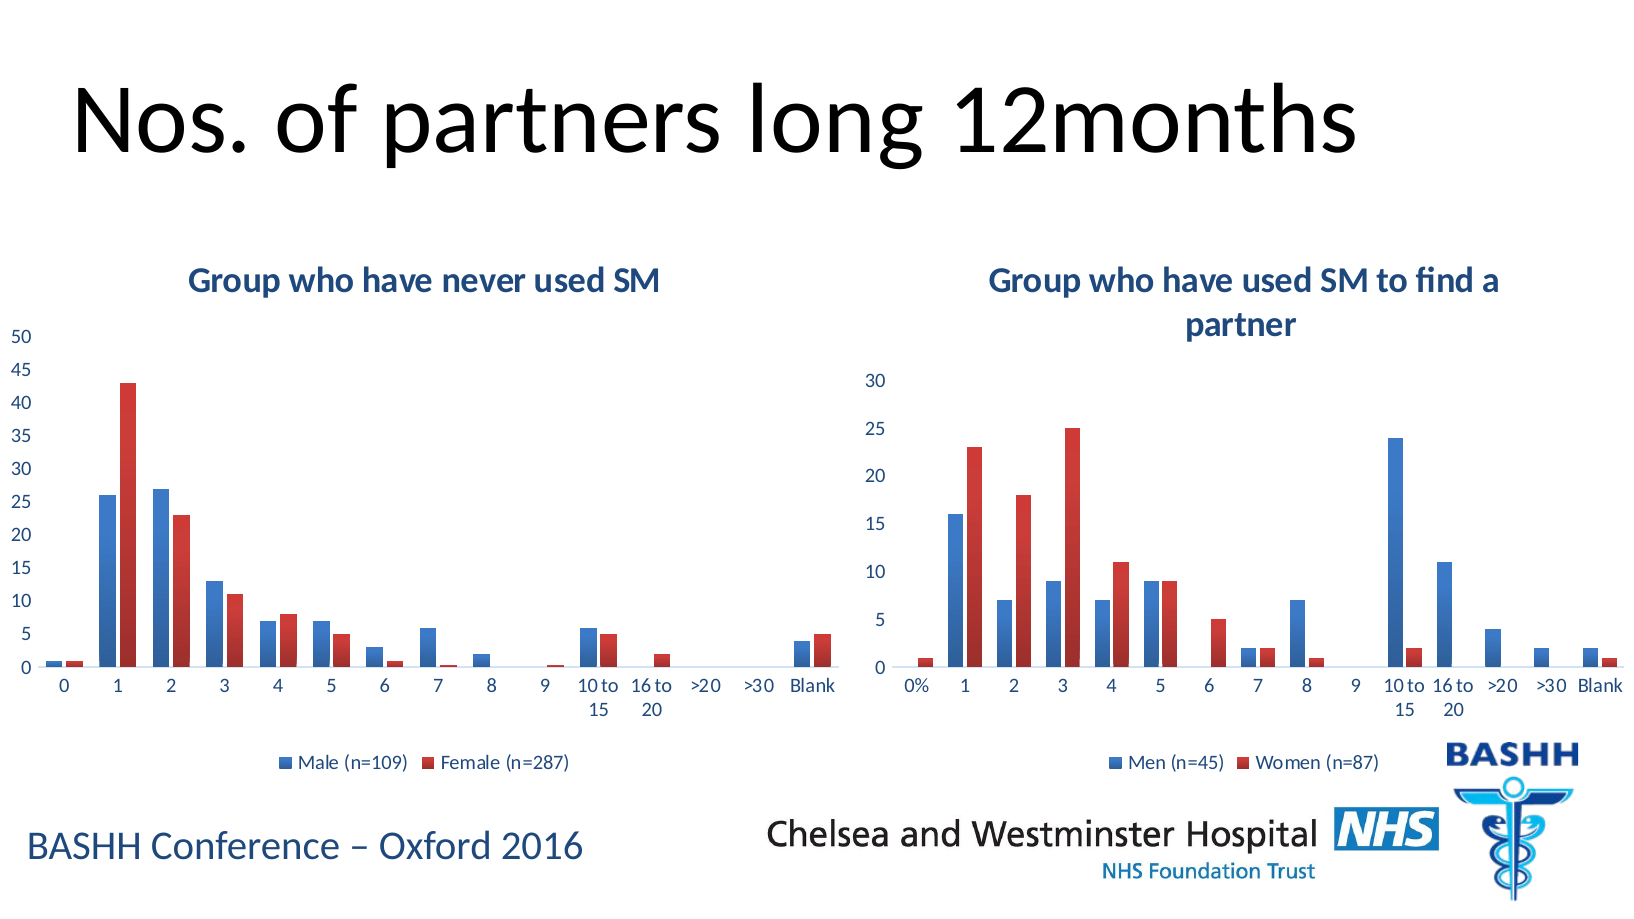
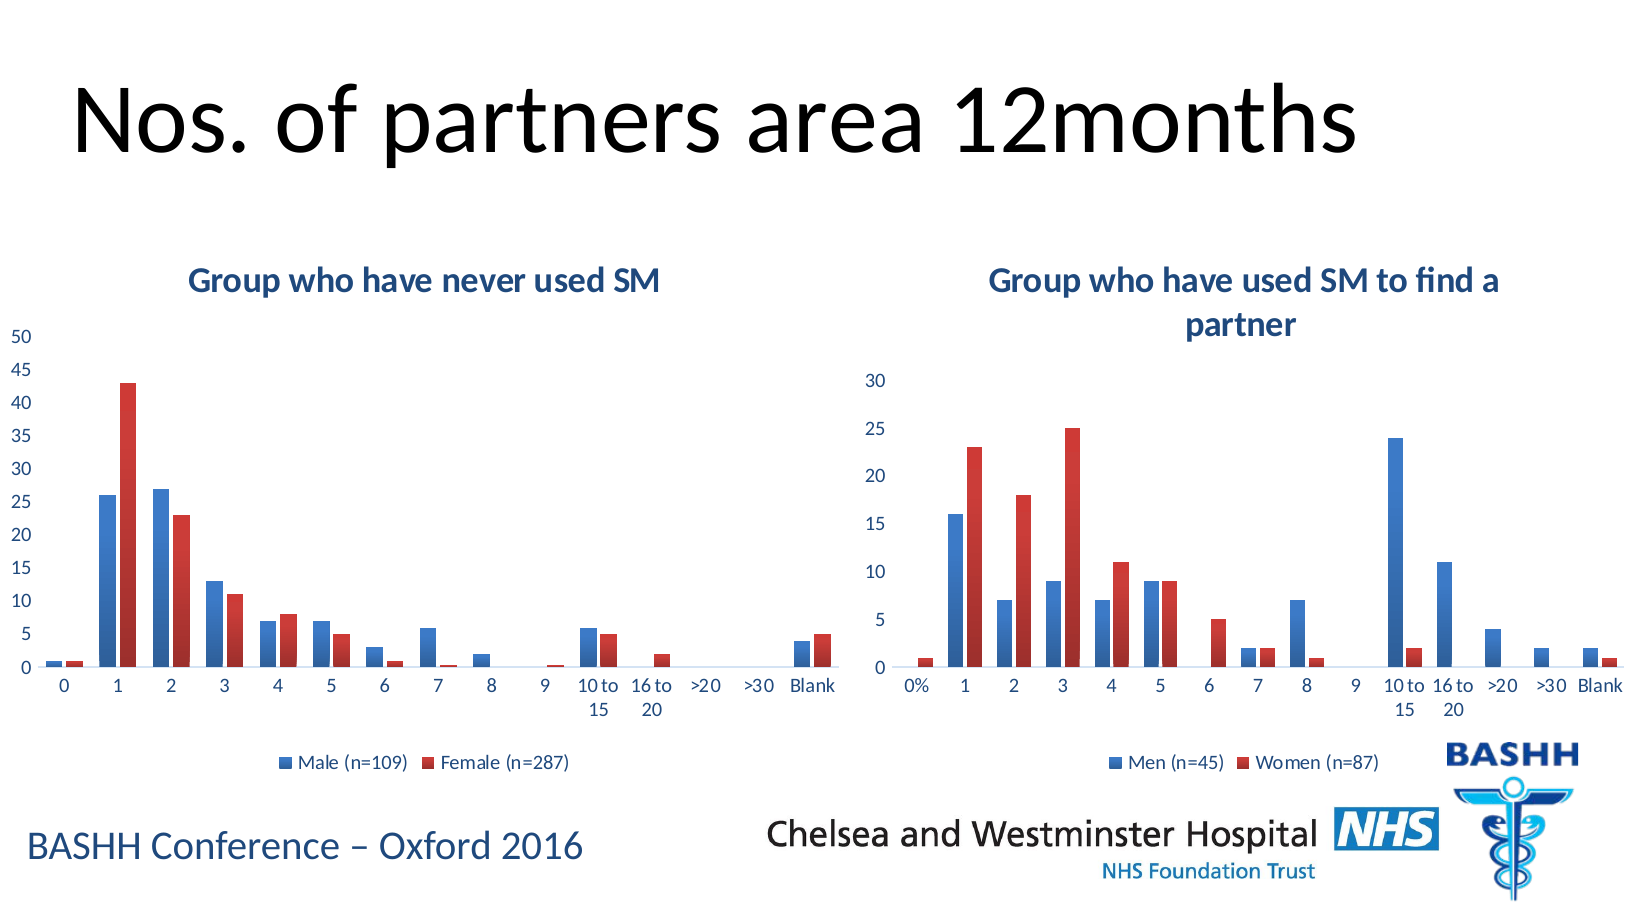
long: long -> area
